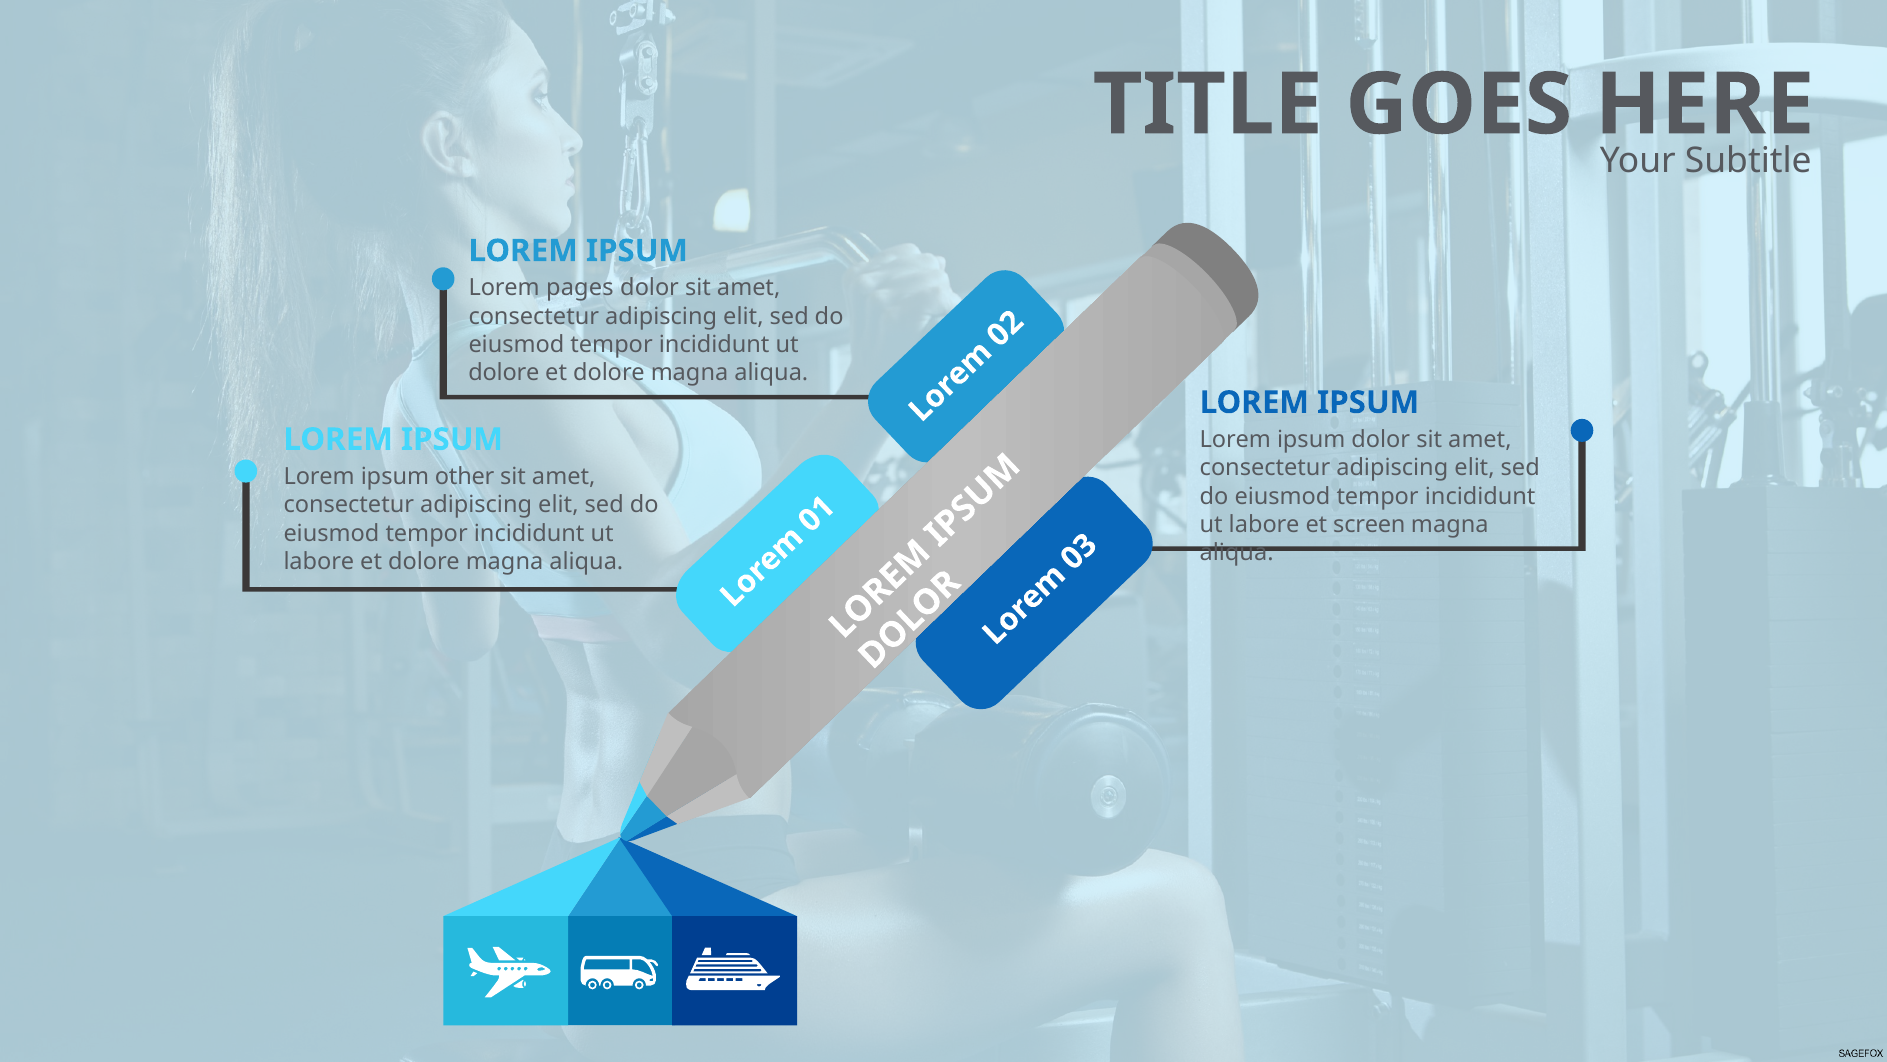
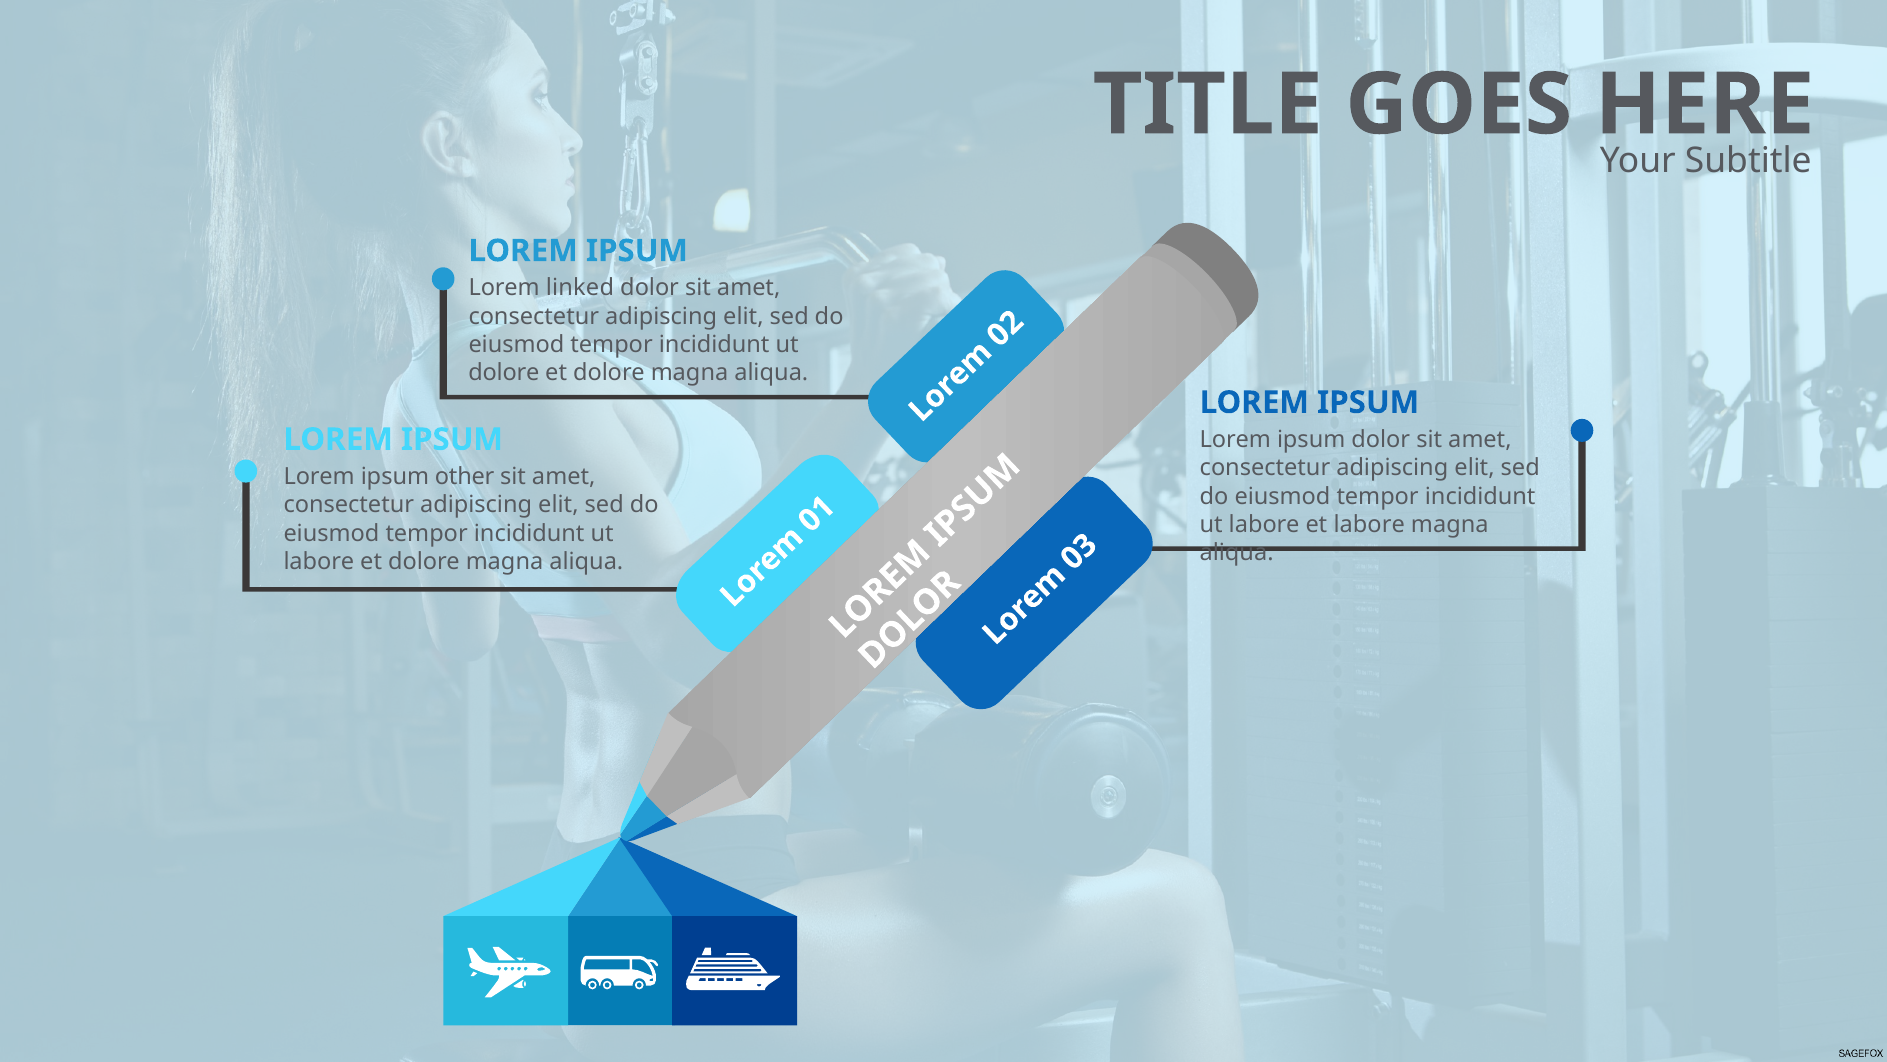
pages: pages -> linked
et screen: screen -> labore
